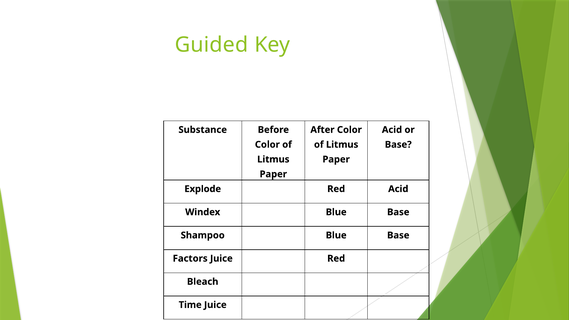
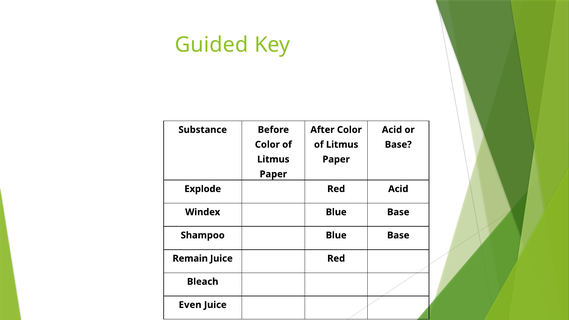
Factors: Factors -> Remain
Time: Time -> Even
